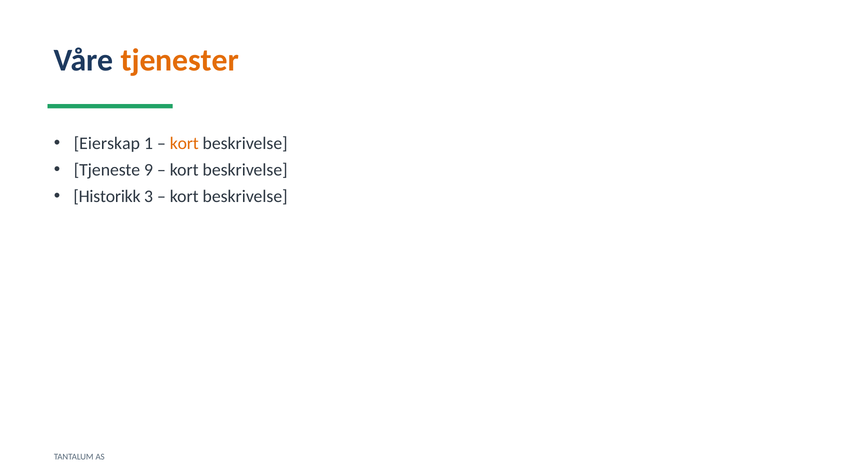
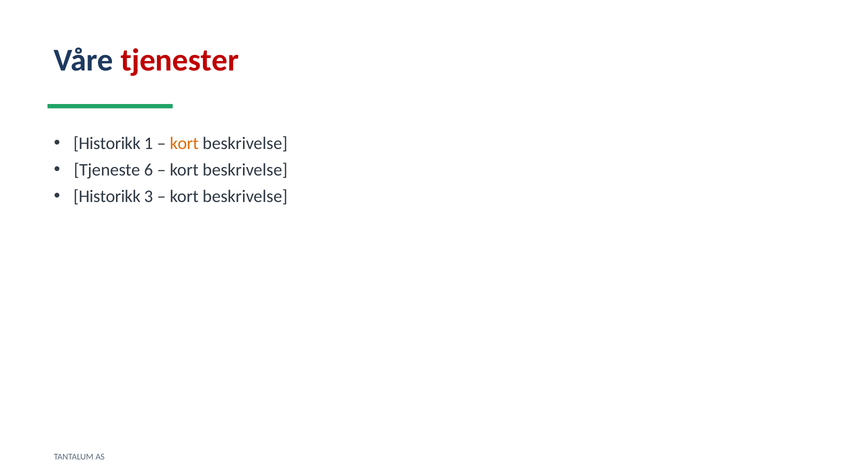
tjenester colour: orange -> red
Eierskap at (107, 143): Eierskap -> Historikk
9: 9 -> 6
